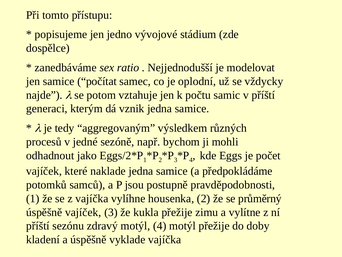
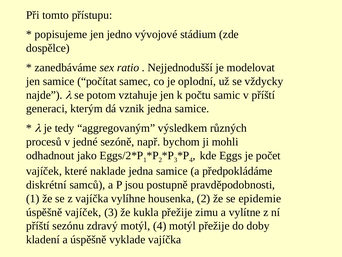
potomků: potomků -> diskrétní
průměrný: průměrný -> epidemie
